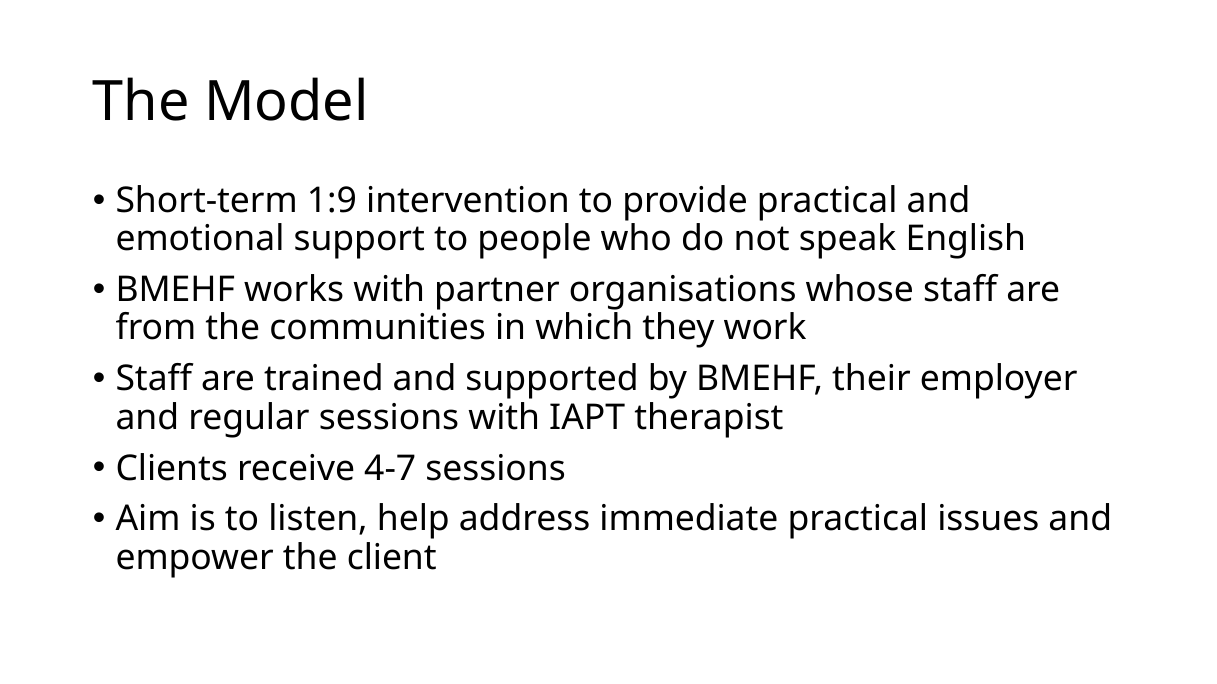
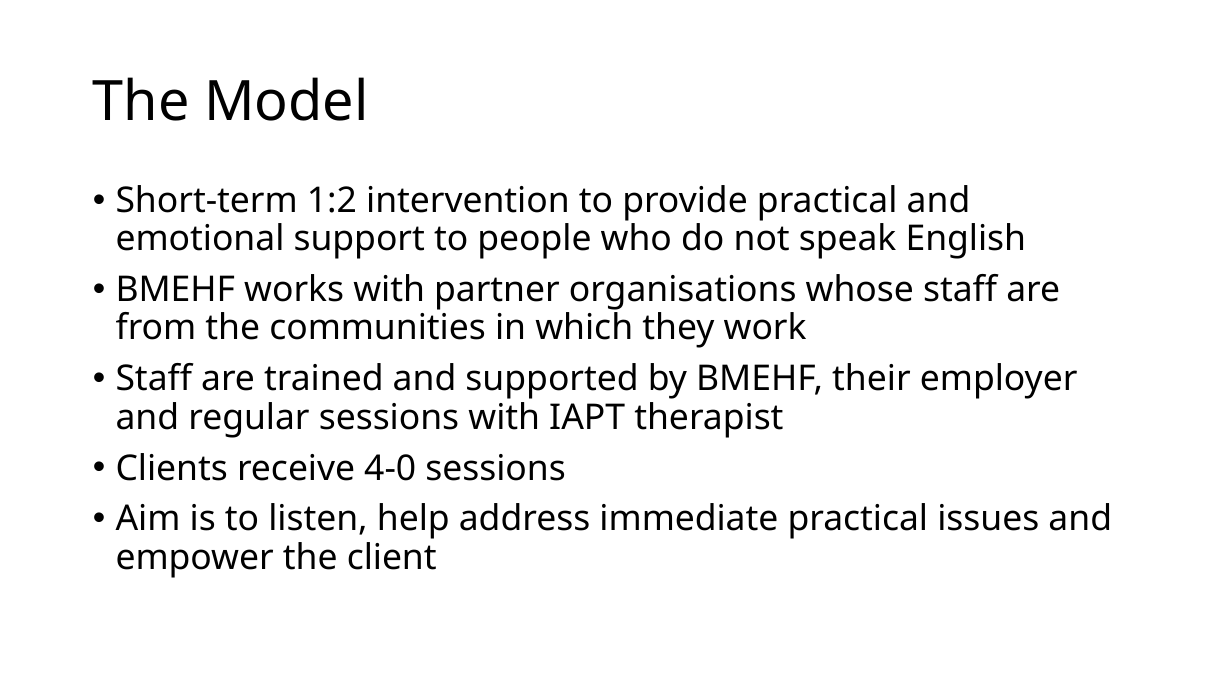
1:9: 1:9 -> 1:2
4-7: 4-7 -> 4-0
